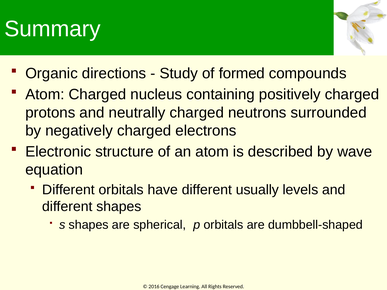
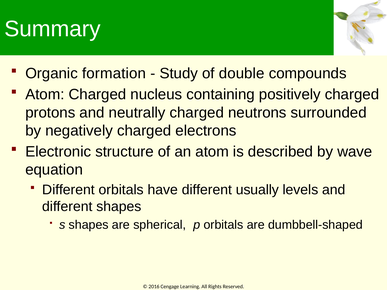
directions: directions -> formation
formed: formed -> double
